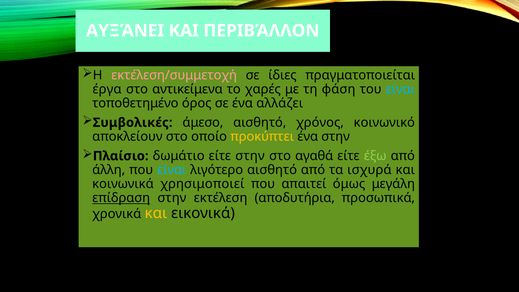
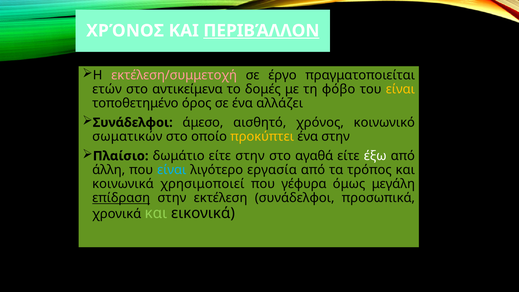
ΑΥΞΆΝΕΙ at (125, 31): ΑΥΞΆΝΕΙ -> ΧΡΌΝΟΣ
ΠΕΡΙΒΆΛΛΟΝ underline: none -> present
ίδιες: ίδιες -> έργο
έργα: έργα -> ετών
χαρές: χαρές -> δομές
φάση: φάση -> φόβο
είναι at (400, 89) colour: light blue -> yellow
Συμβολικές at (133, 123): Συμβολικές -> Συνάδελφοι
αποκλείουν: αποκλείουν -> σωματικών
έξω colour: light green -> white
λιγότερο αισθητό: αισθητό -> εργασία
ισχυρά: ισχυρά -> τρόπος
απαιτεί: απαιτεί -> γέφυρα
εκτέλεση αποδυτήρια: αποδυτήρια -> συνάδελφοι
και at (156, 213) colour: yellow -> light green
